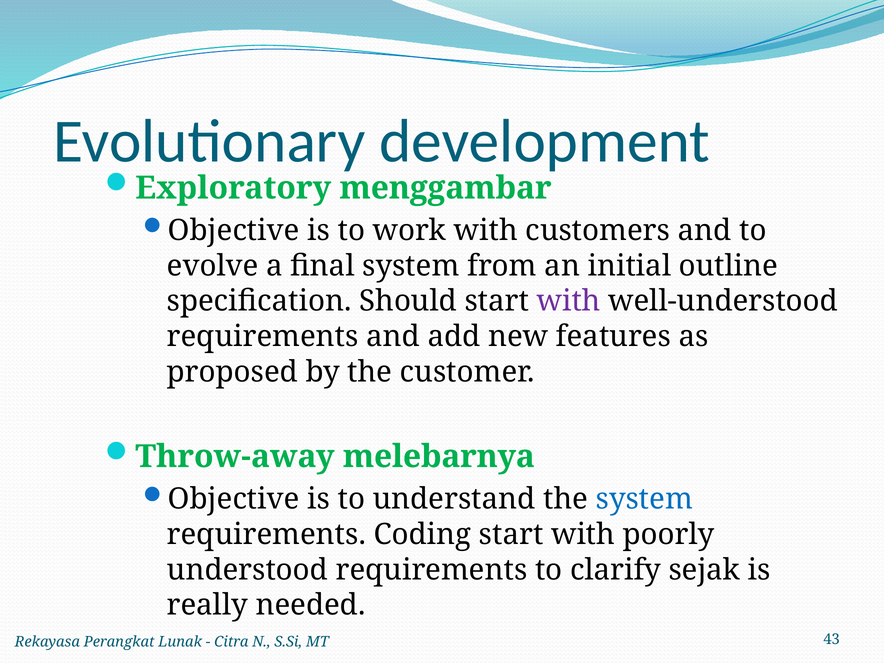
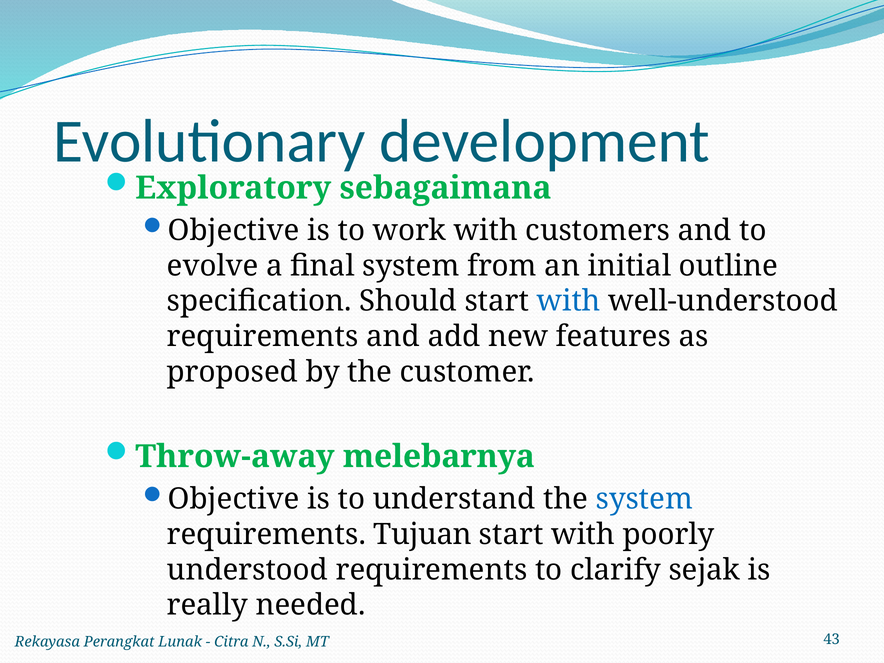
menggambar: menggambar -> sebagaimana
with at (569, 301) colour: purple -> blue
Coding: Coding -> Tujuan
